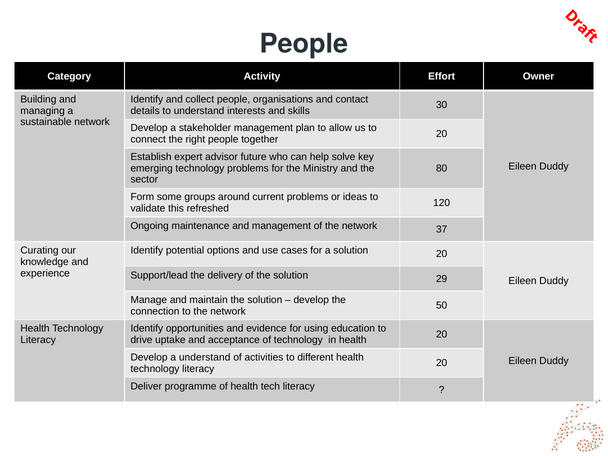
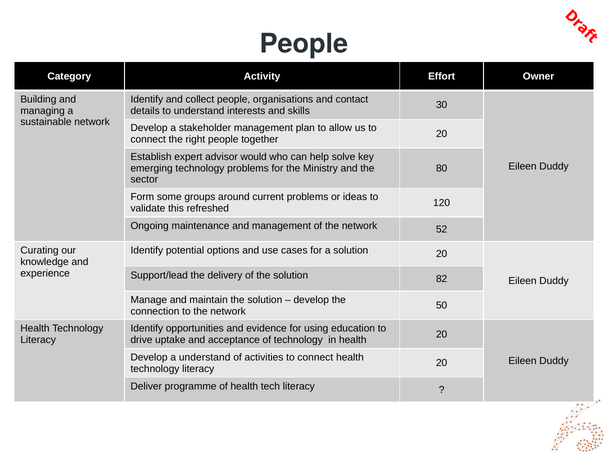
future: future -> would
37: 37 -> 52
29: 29 -> 82
activities to different: different -> connect
